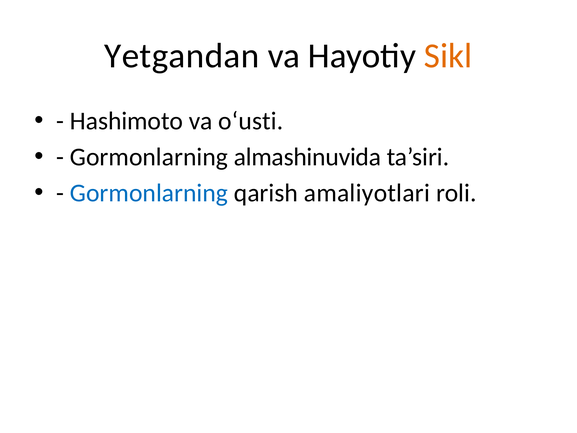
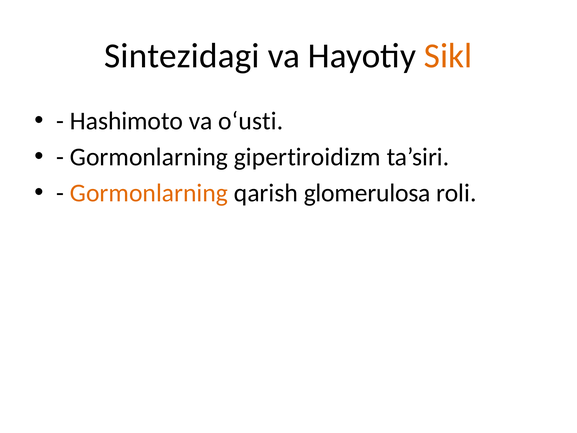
Yetgandan: Yetgandan -> Sintezidagi
almashinuvida: almashinuvida -> gipertiroidizm
Gormonlarning at (149, 193) colour: blue -> orange
amaliyotlari: amaliyotlari -> glomerulosa
